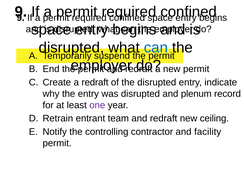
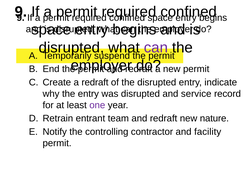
can at (156, 48) colour: blue -> purple
plenum: plenum -> service
ceiling: ceiling -> nature
